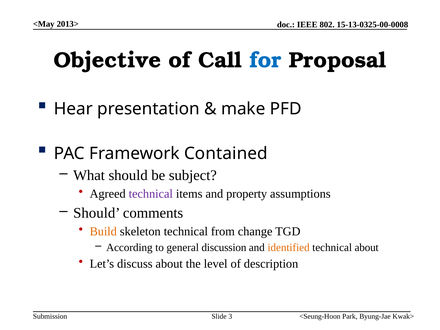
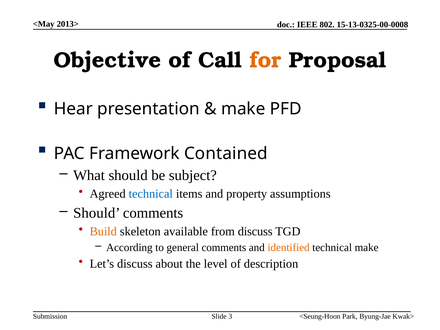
for colour: blue -> orange
technical at (151, 194) colour: purple -> blue
skeleton technical: technical -> available
from change: change -> discuss
general discussion: discussion -> comments
technical about: about -> make
